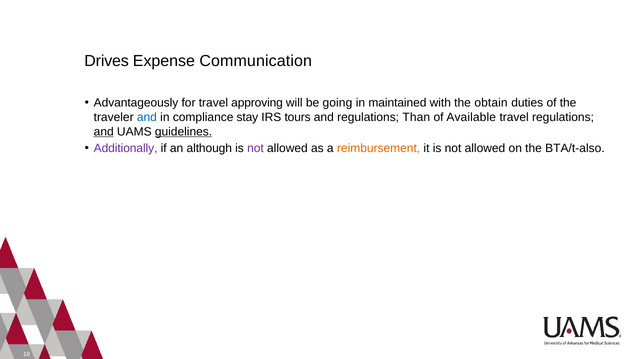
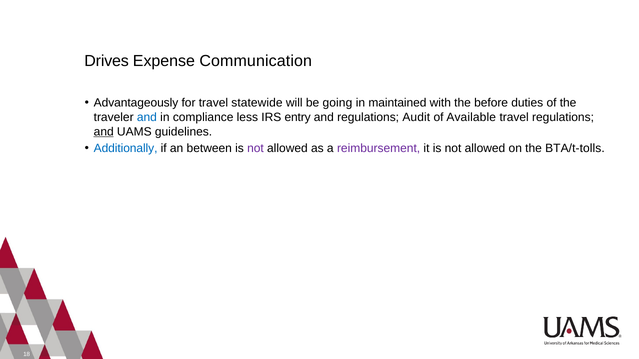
approving: approving -> statewide
obtain: obtain -> before
stay: stay -> less
tours: tours -> entry
Than: Than -> Audit
guidelines underline: present -> none
Additionally colour: purple -> blue
although: although -> between
reimbursement colour: orange -> purple
BTA/t-also: BTA/t-also -> BTA/t-tolls
